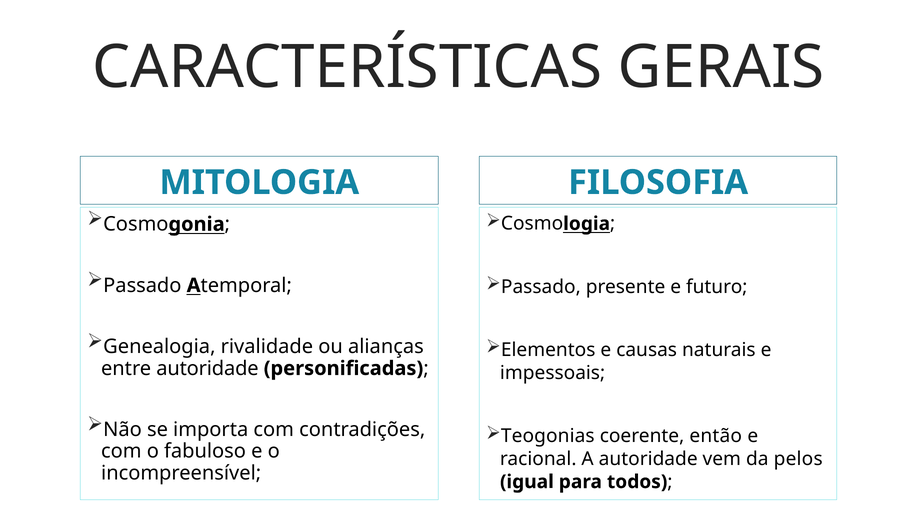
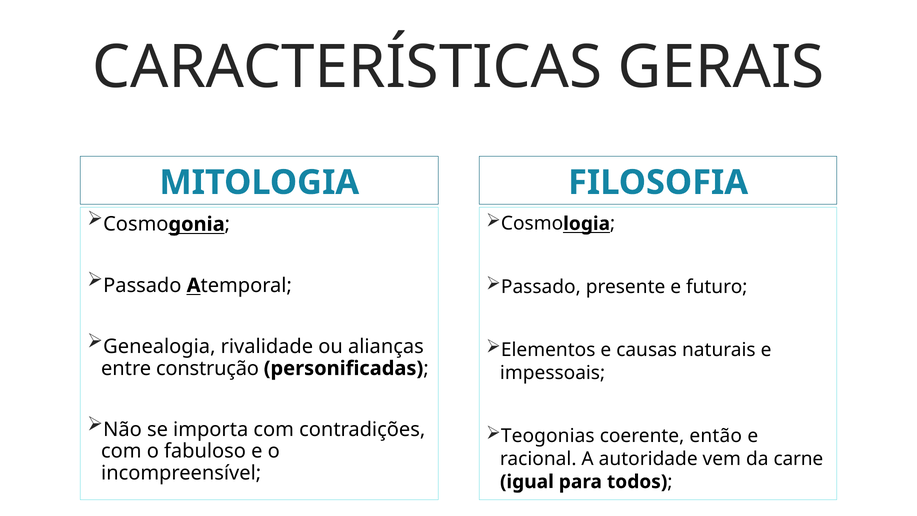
entre autoridade: autoridade -> construção
pelos: pelos -> carne
